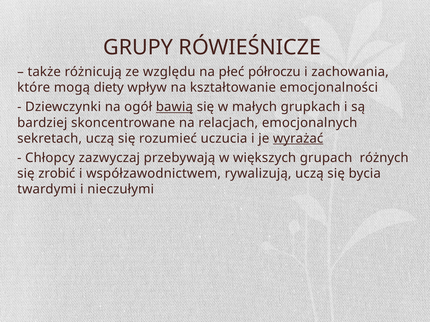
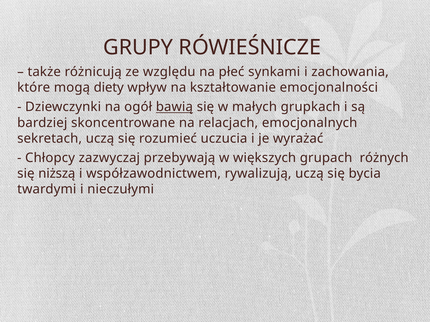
półroczu: półroczu -> synkami
wyrażać underline: present -> none
zrobić: zrobić -> niższą
